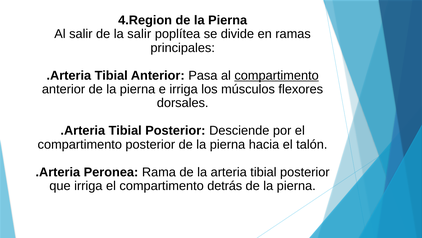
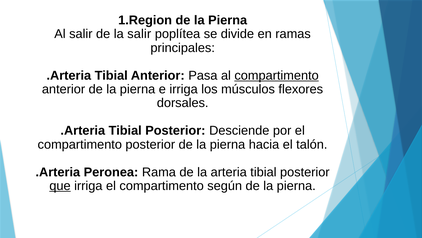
4.Region: 4.Region -> 1.Region
que underline: none -> present
detrás: detrás -> según
